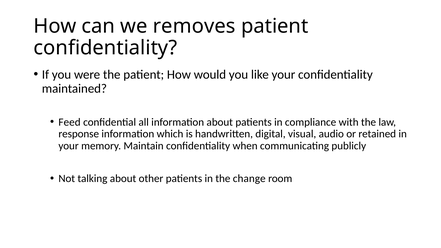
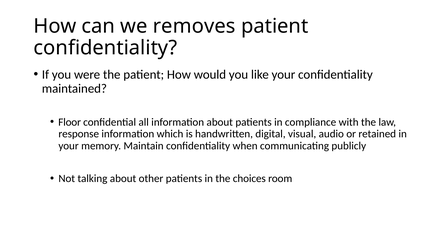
Feed: Feed -> Floor
change: change -> choices
